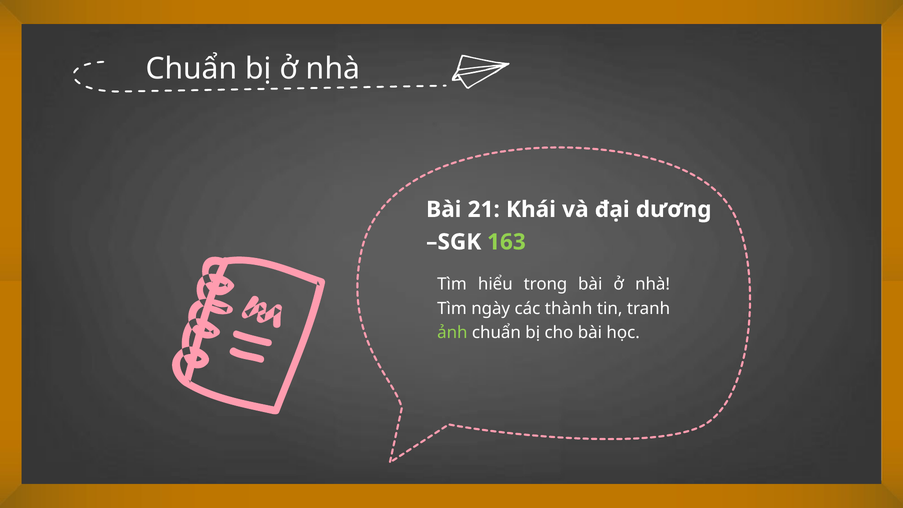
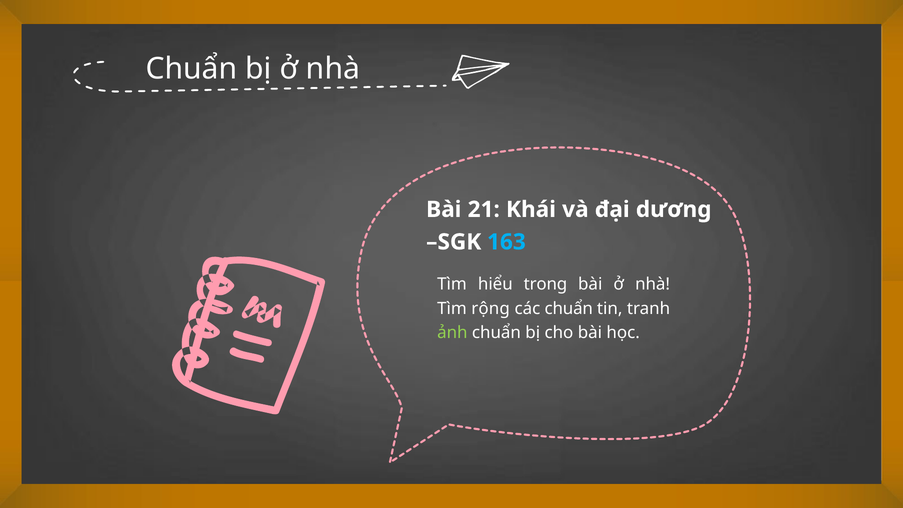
163 colour: light green -> light blue
ngày: ngày -> rộng
các thành: thành -> chuẩn
